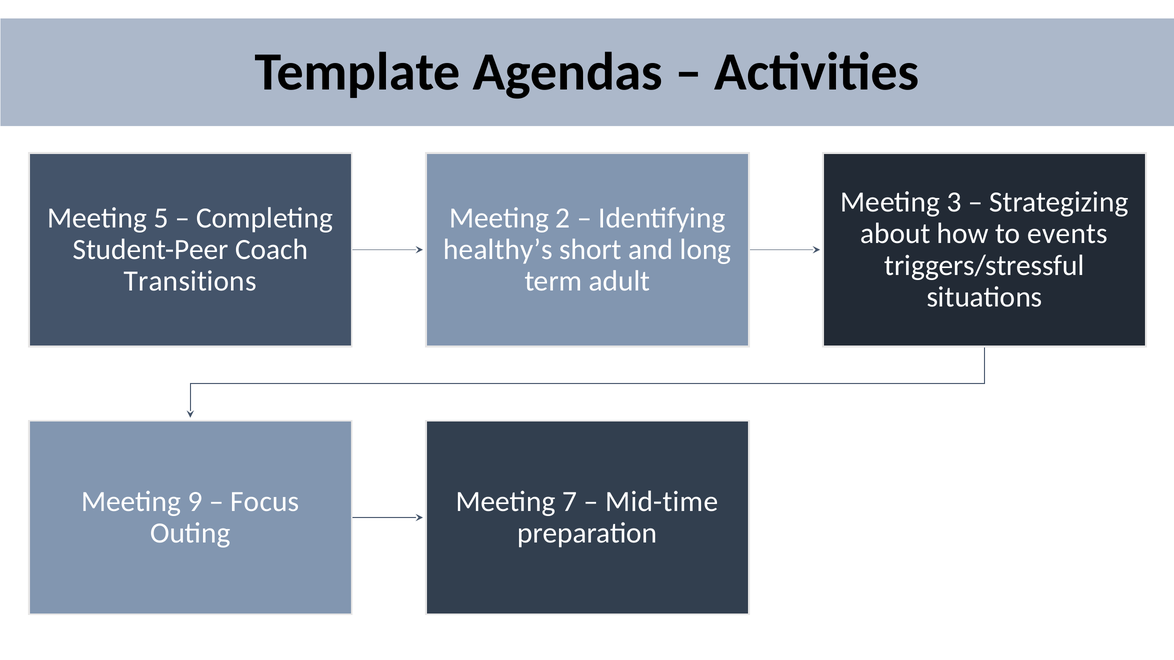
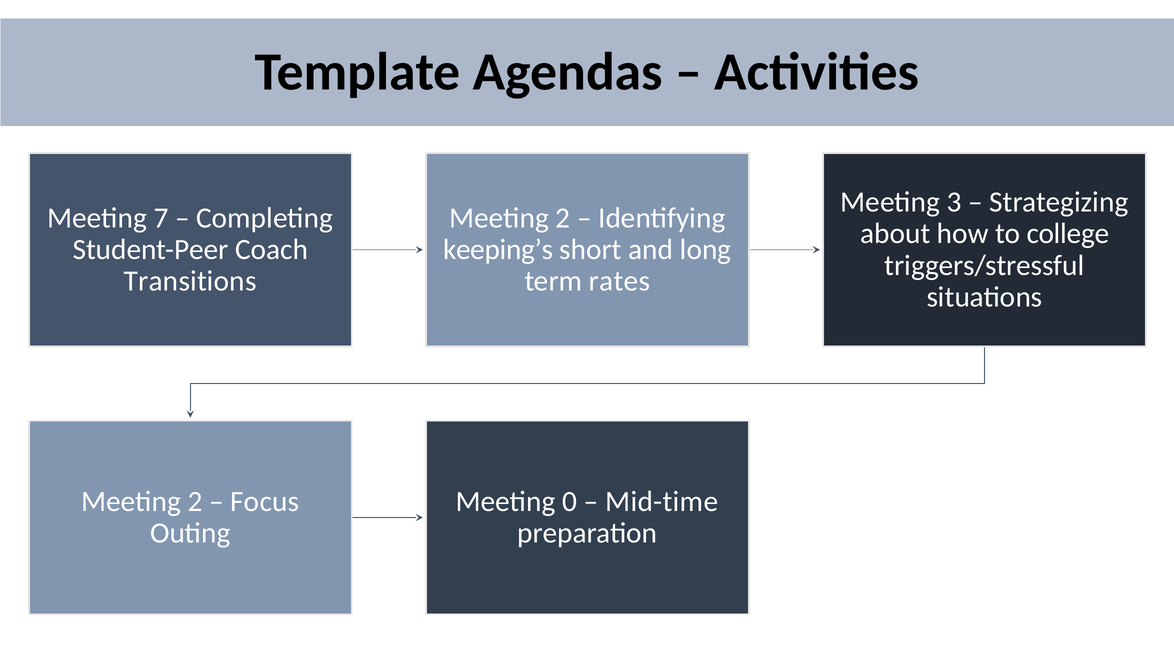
5: 5 -> 7
events: events -> college
healthy’s: healthy’s -> keeping’s
adult: adult -> rates
9 at (195, 502): 9 -> 2
7: 7 -> 0
